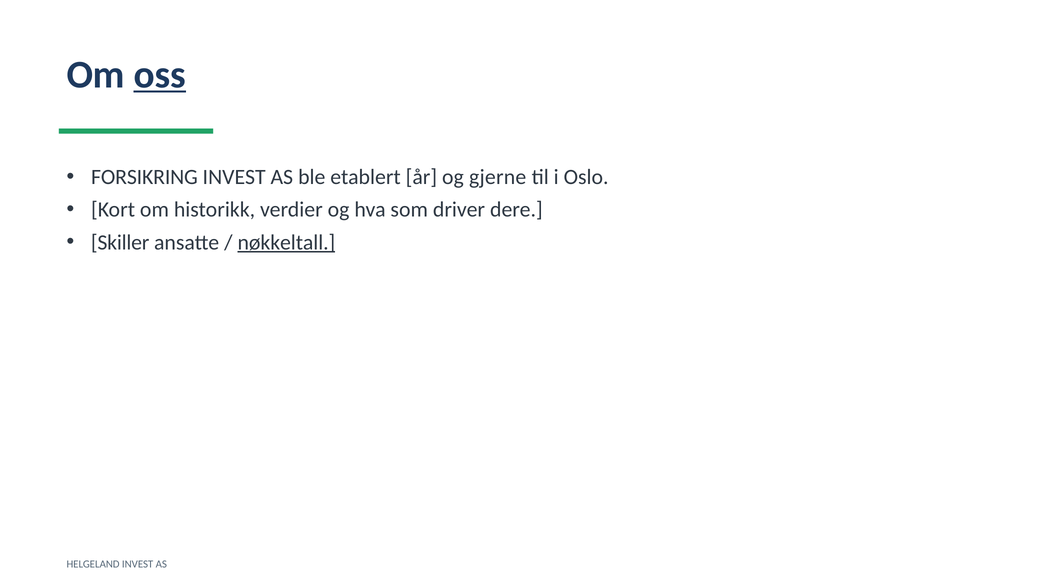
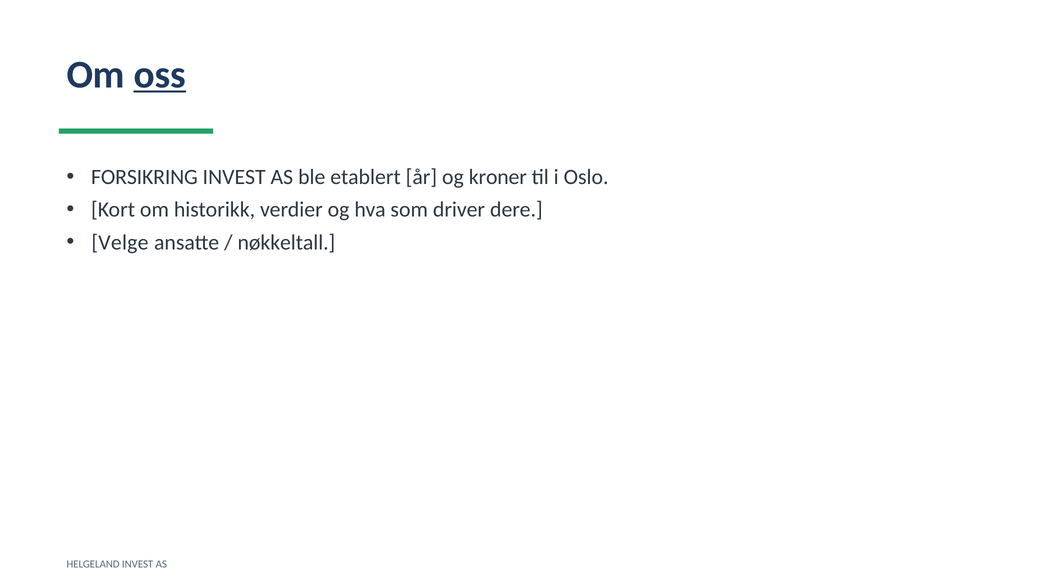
gjerne: gjerne -> kroner
Skiller: Skiller -> Velge
nøkkeltall underline: present -> none
